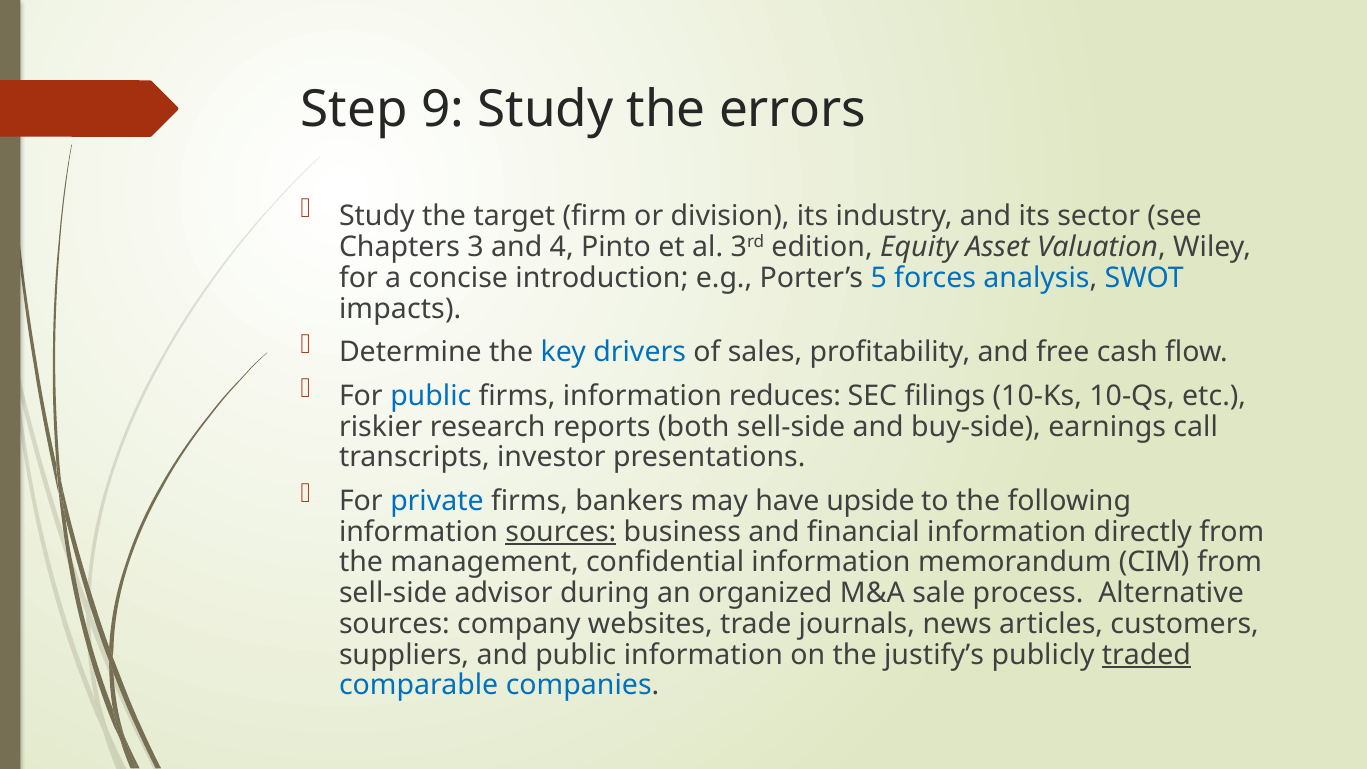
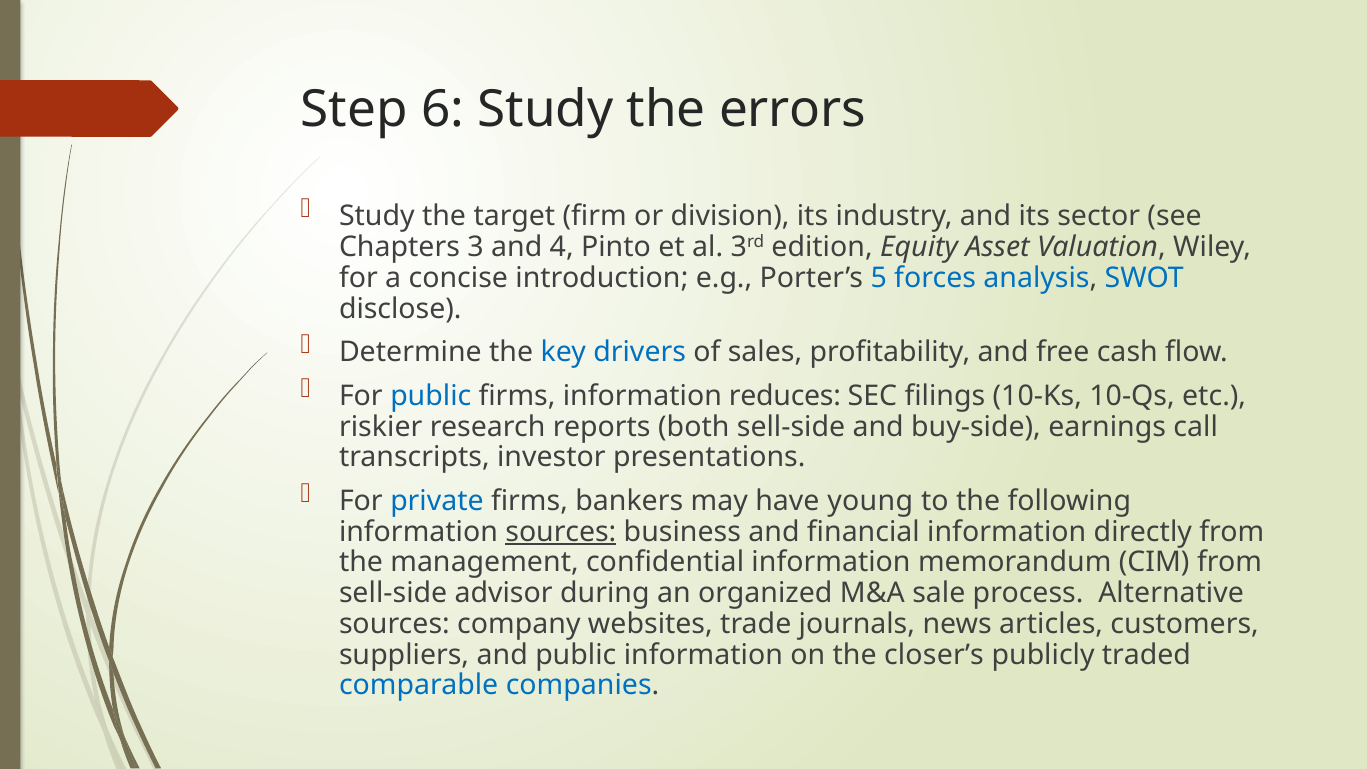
9: 9 -> 6
impacts: impacts -> disclose
upside: upside -> young
justify’s: justify’s -> closer’s
traded underline: present -> none
